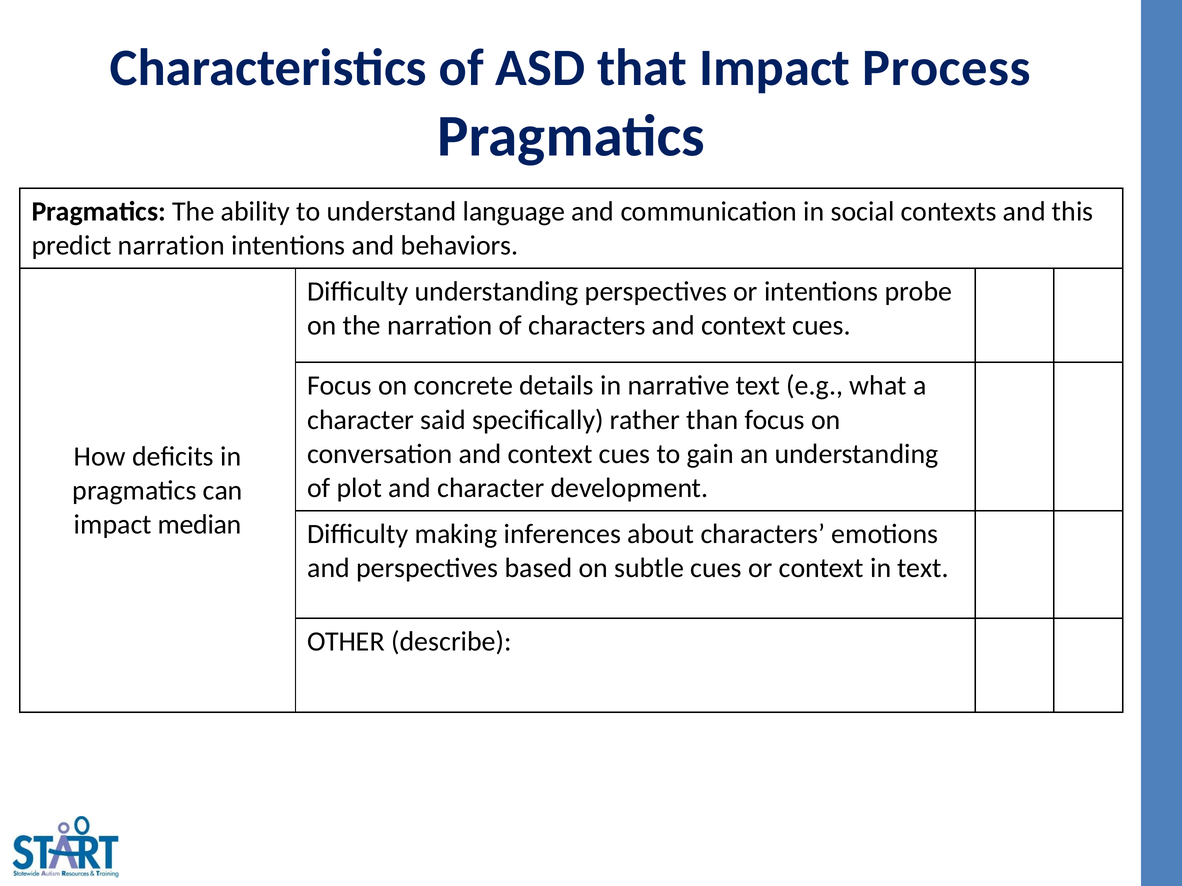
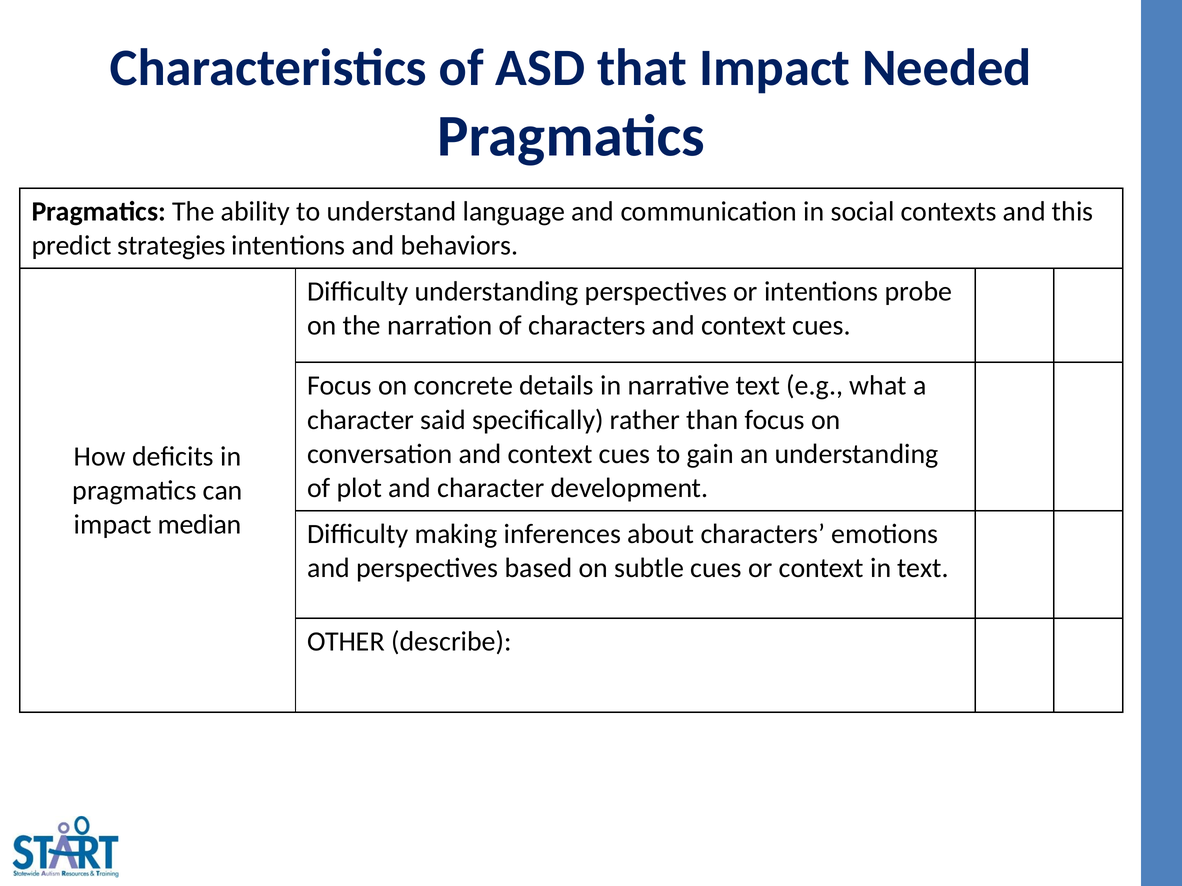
Process: Process -> Needed
predict narration: narration -> strategies
